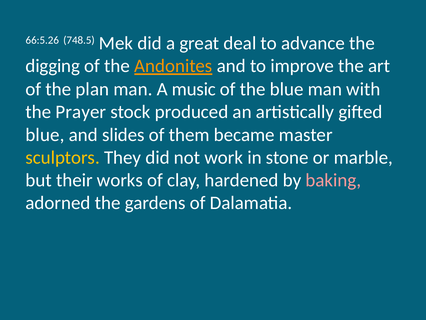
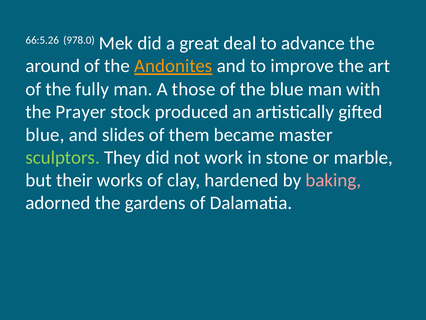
748.5: 748.5 -> 978.0
digging: digging -> around
plan: plan -> fully
music: music -> those
sculptors colour: yellow -> light green
